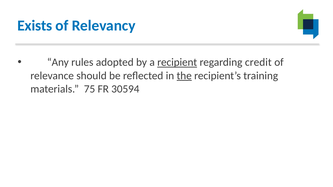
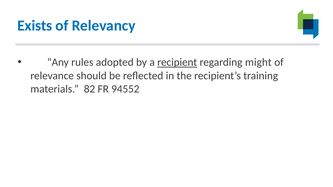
credit: credit -> might
the underline: present -> none
75: 75 -> 82
30594: 30594 -> 94552
